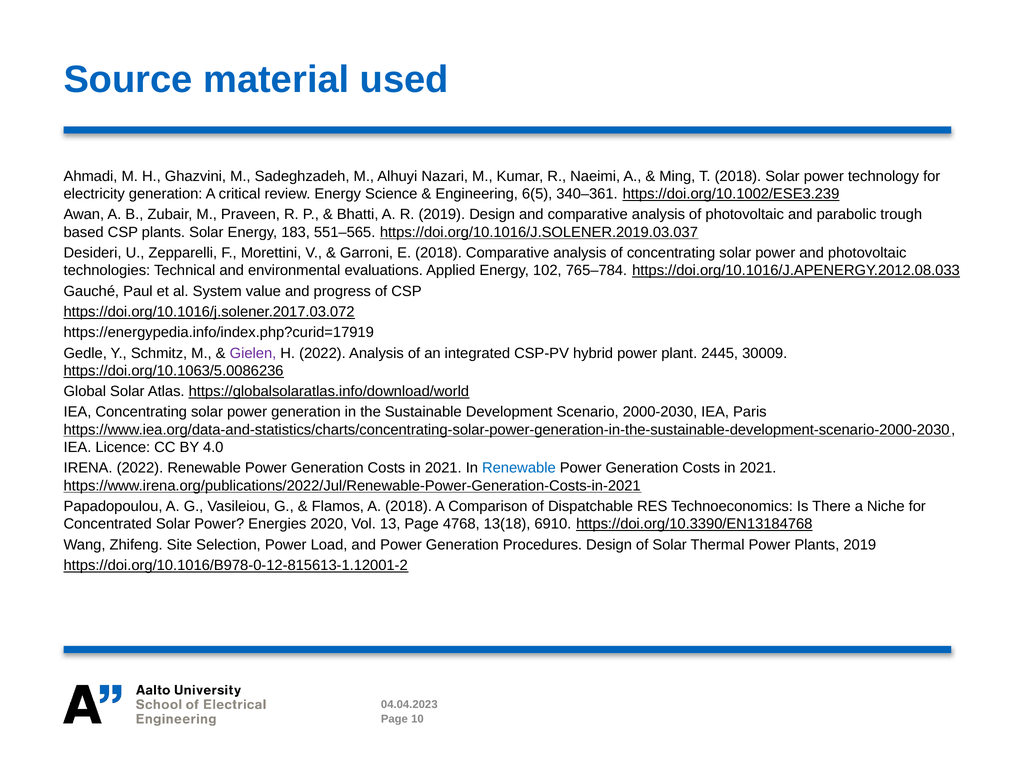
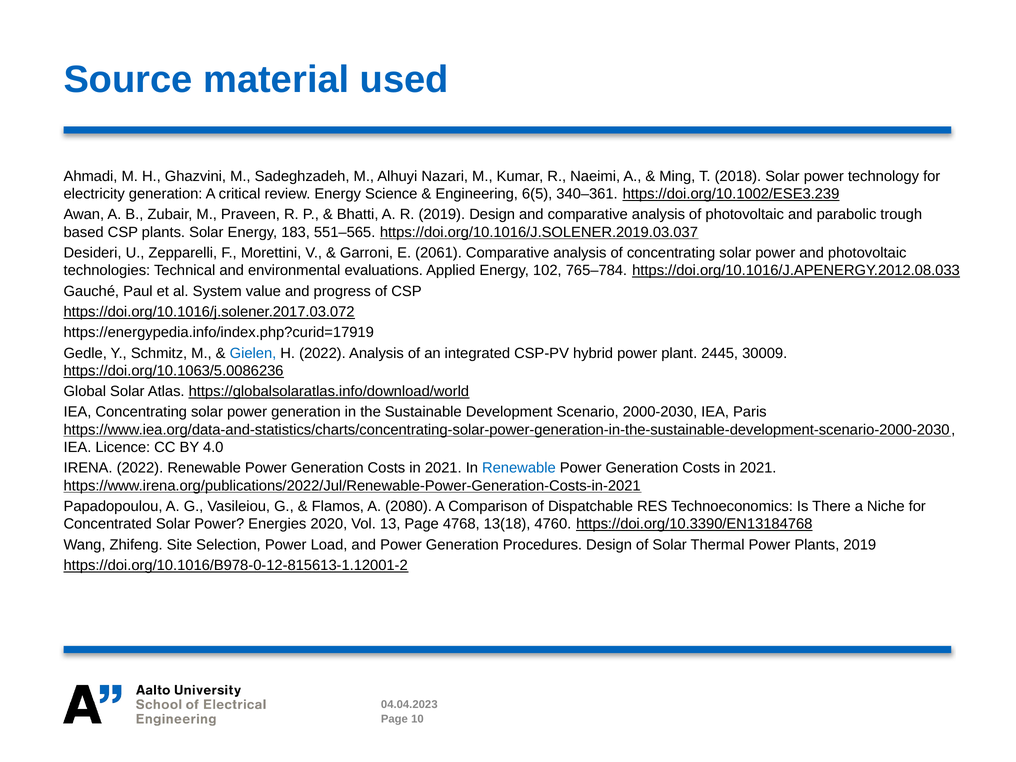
E 2018: 2018 -> 2061
Gielen colour: purple -> blue
A 2018: 2018 -> 2080
6910: 6910 -> 4760
